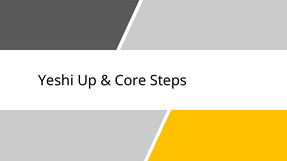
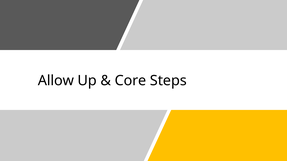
Yeshi: Yeshi -> Allow
